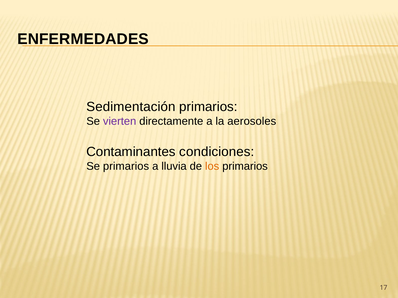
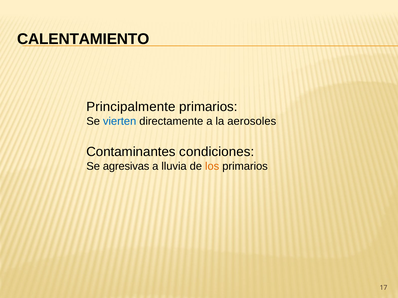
ENFERMEDADES: ENFERMEDADES -> CALENTAMIENTO
Sedimentación: Sedimentación -> Principalmente
vierten colour: purple -> blue
Se primarios: primarios -> agresivas
